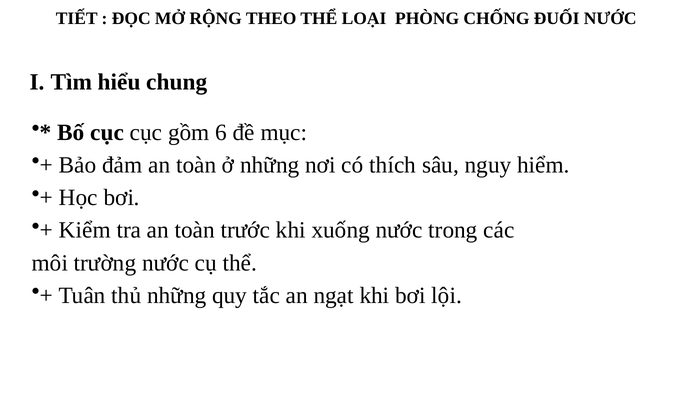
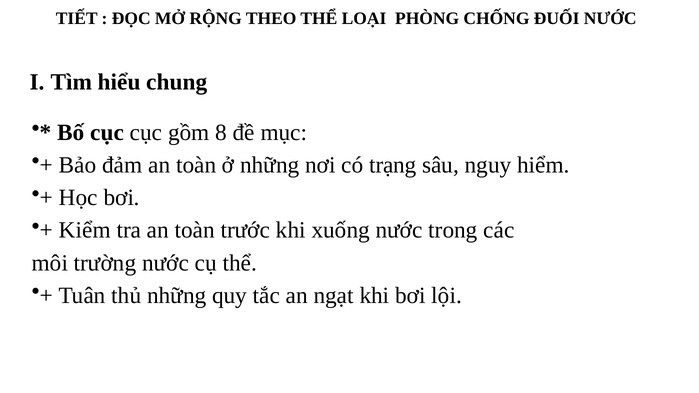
6: 6 -> 8
thích: thích -> trạng
